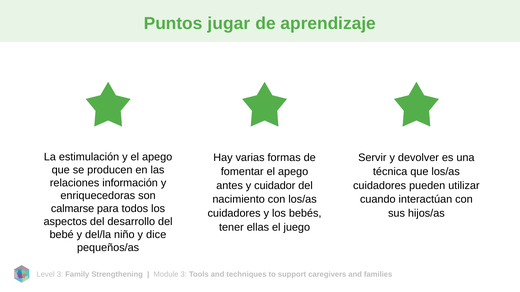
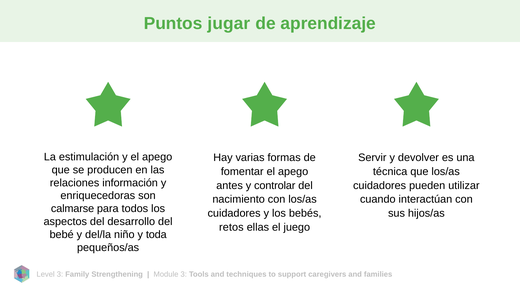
cuidador: cuidador -> controlar
tener: tener -> retos
dice: dice -> toda
